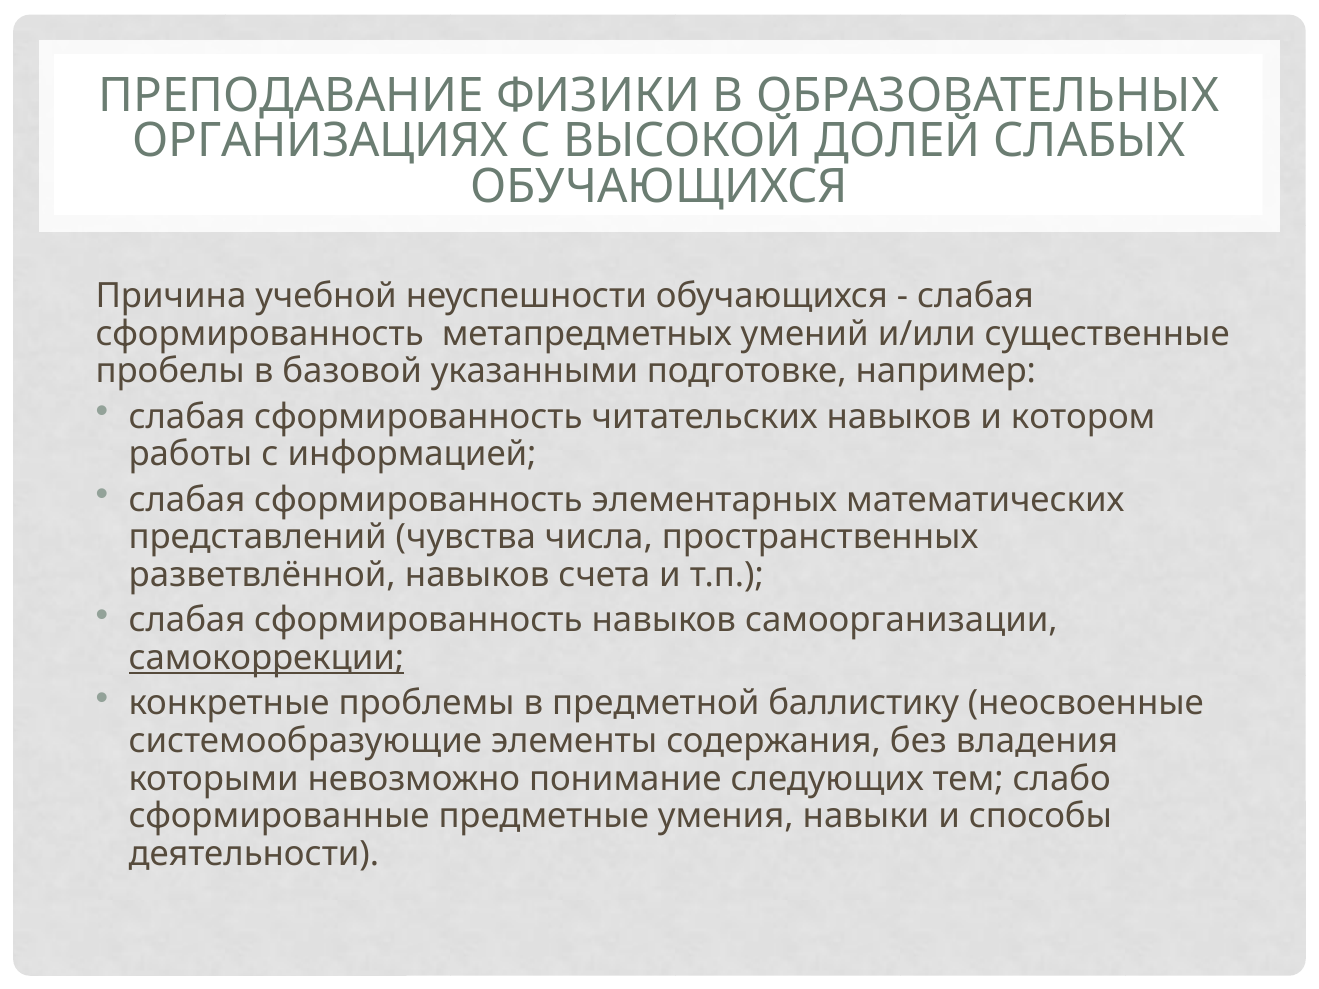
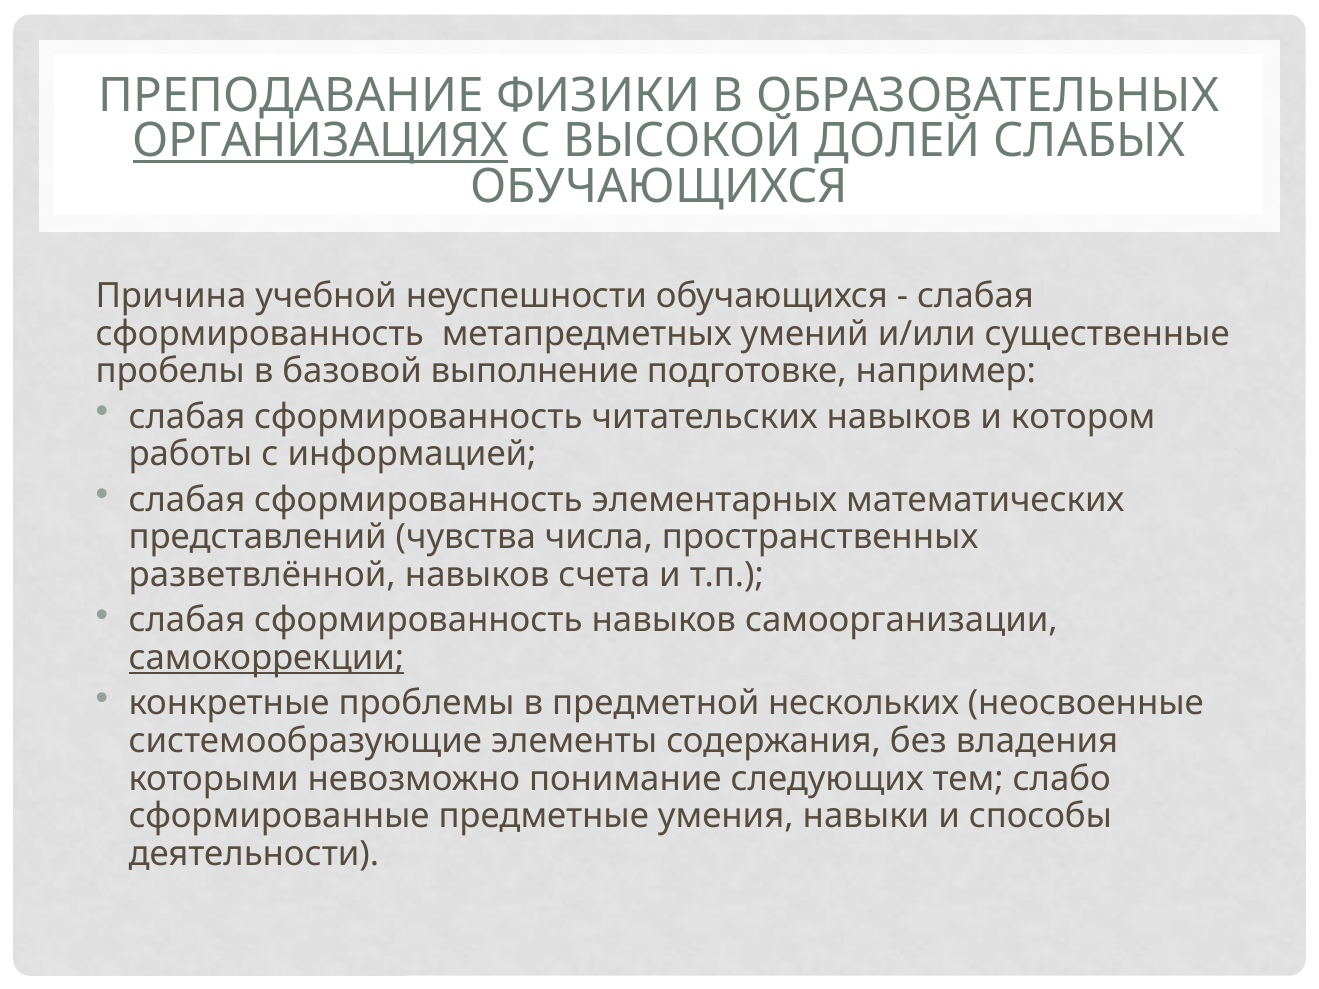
ОРГАНИЗАЦИЯХ underline: none -> present
указанными: указанными -> выполнение
баллистику: баллистику -> нескольких
